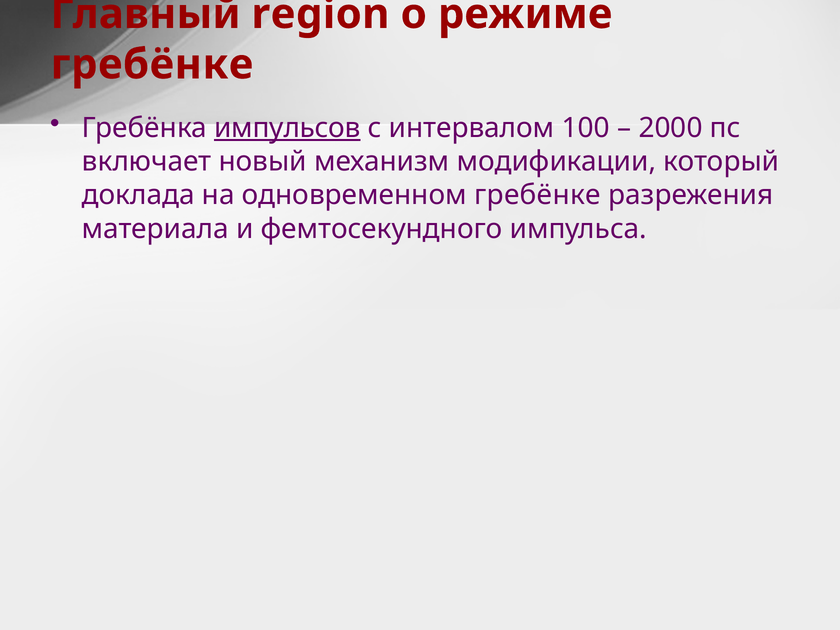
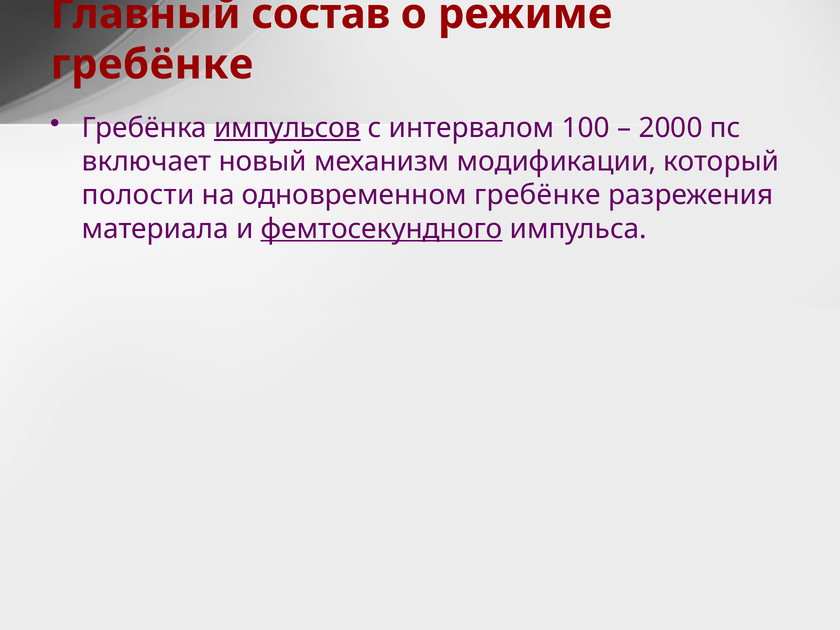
region: region -> состав
доклада: доклада -> полости
фемтосекундного underline: none -> present
